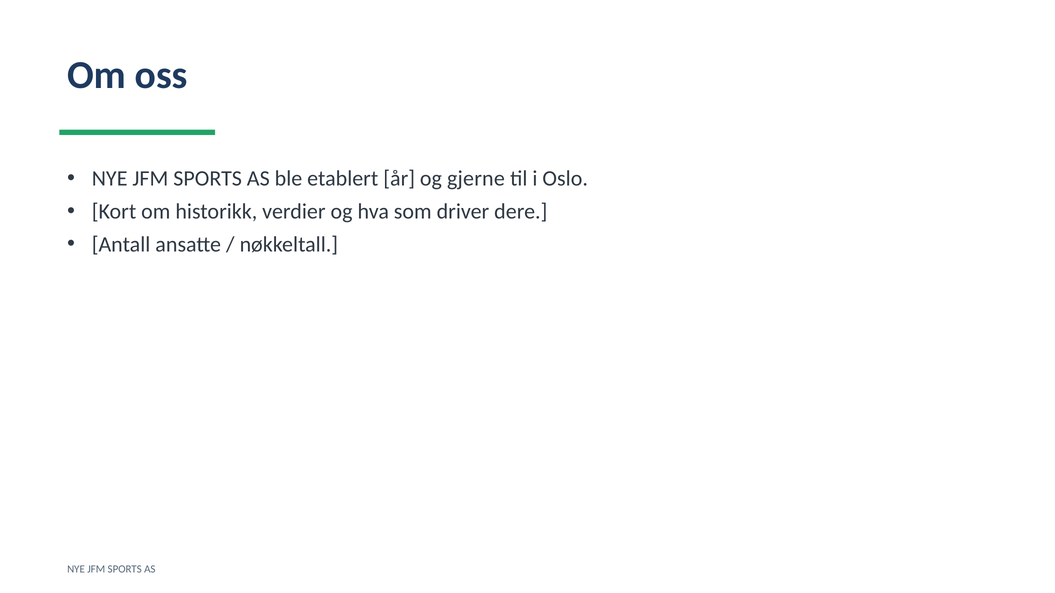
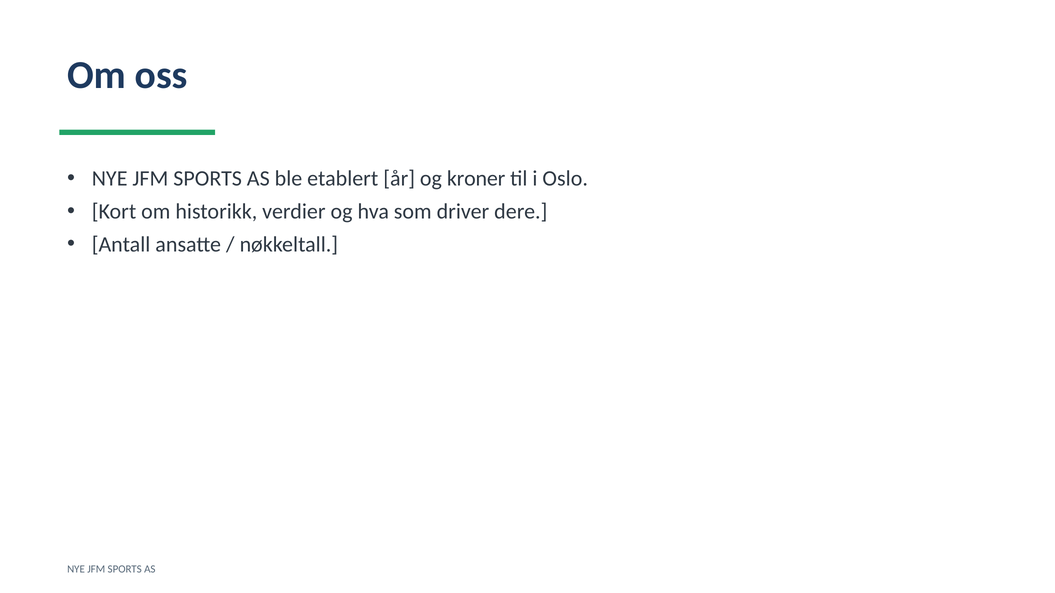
gjerne: gjerne -> kroner
